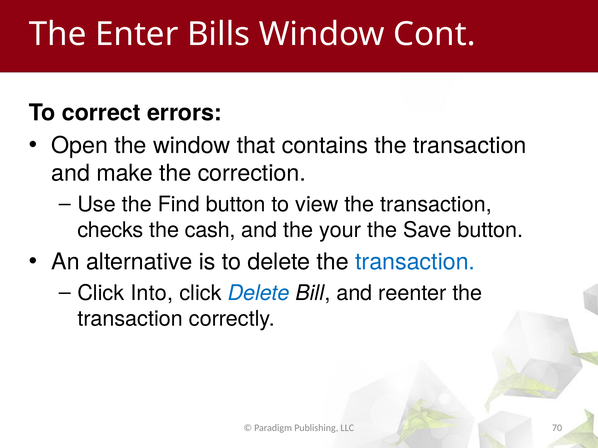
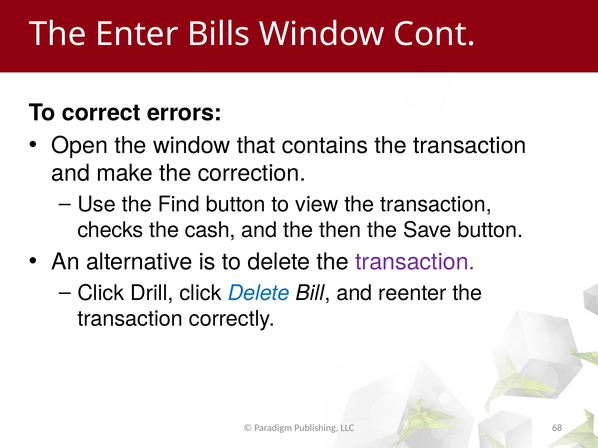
your: your -> then
transaction at (415, 262) colour: blue -> purple
Into: Into -> Drill
70: 70 -> 68
